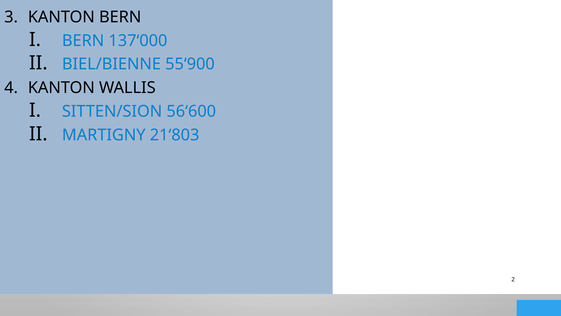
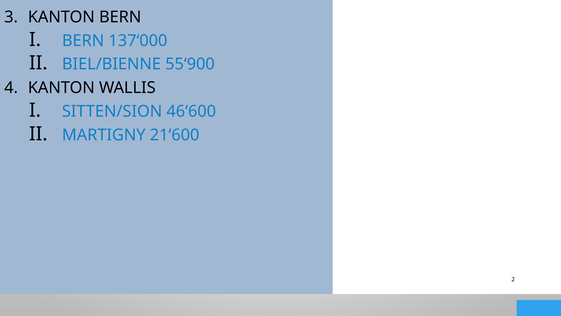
56‘600: 56‘600 -> 46‘600
21‘803: 21‘803 -> 21‘600
